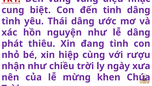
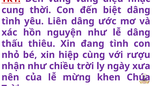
biệt: biệt -> thời
tinh: tinh -> biệt
Thái: Thái -> Liên
phát: phát -> thấu
